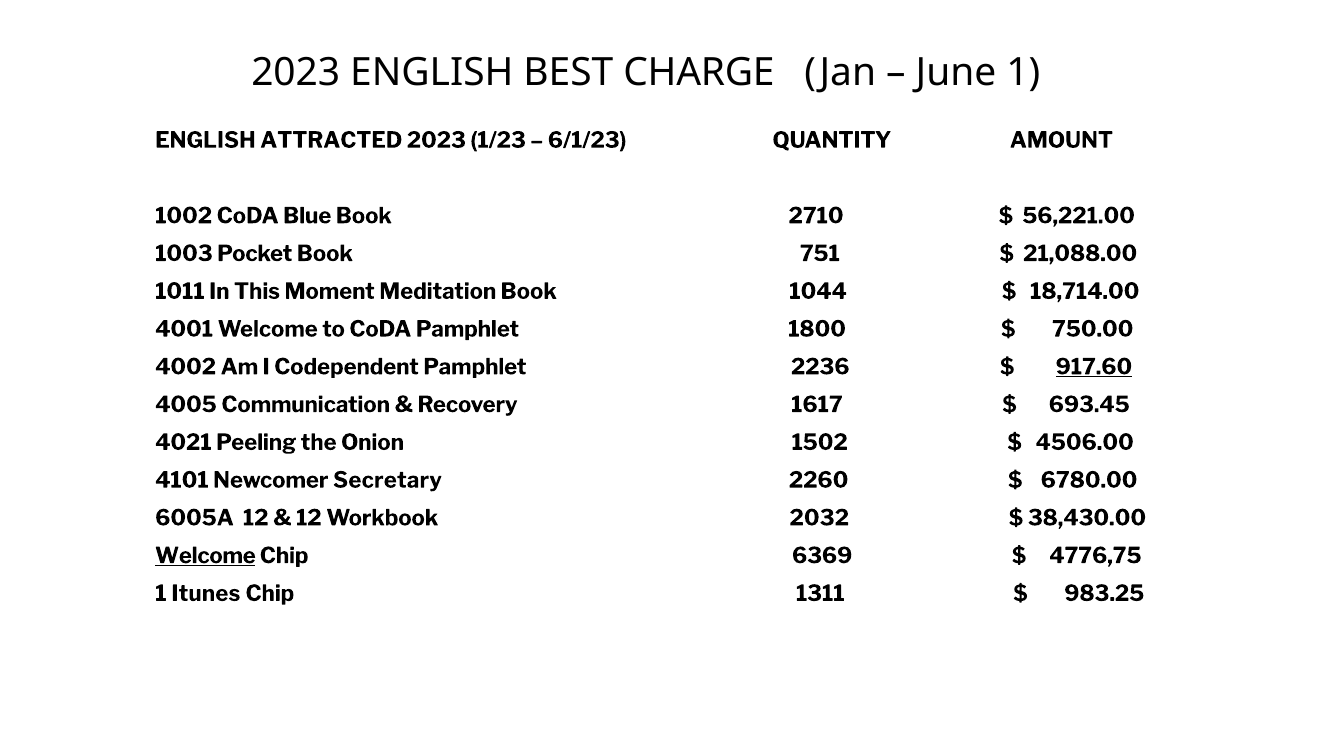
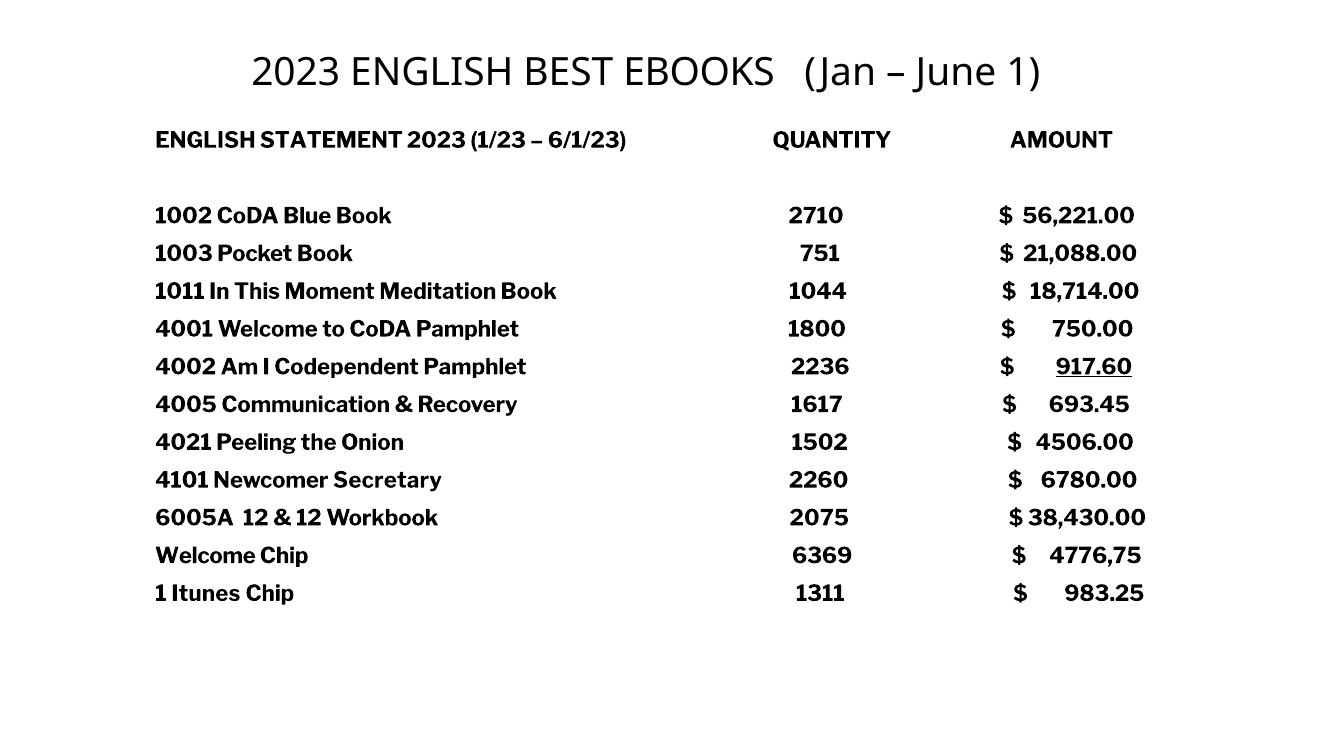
CHARGE: CHARGE -> EBOOKS
ATTRACTED: ATTRACTED -> STATEMENT
2032: 2032 -> 2075
Welcome at (205, 556) underline: present -> none
